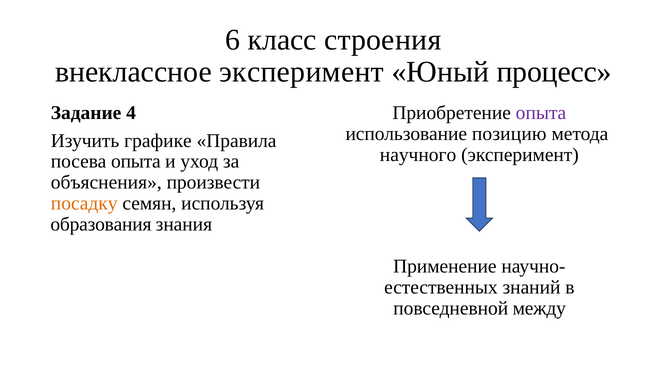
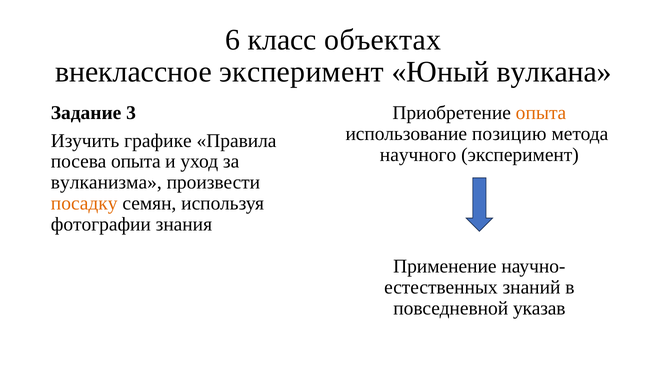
строения: строения -> объектах
процесс: процесс -> вулкана
4: 4 -> 3
опыта at (541, 113) colour: purple -> orange
объяснения: объяснения -> вулканизма
образования: образования -> фотографии
между: между -> указав
